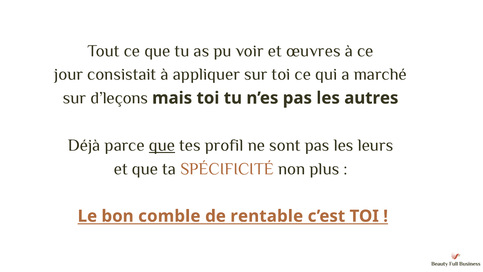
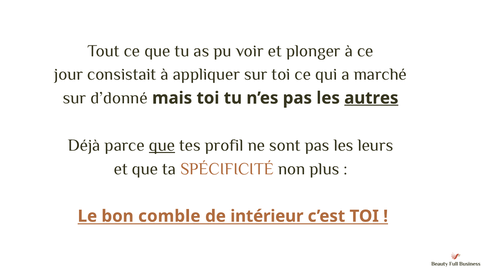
œuvres: œuvres -> plonger
d’leçons: d’leçons -> d’donné
autres underline: none -> present
rentable: rentable -> intérieur
